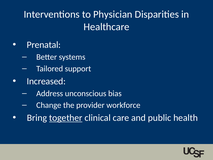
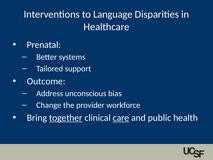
Physician: Physician -> Language
Increased: Increased -> Outcome
care underline: none -> present
